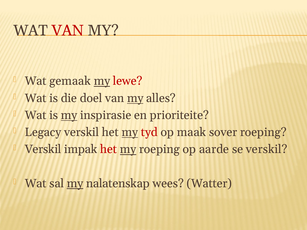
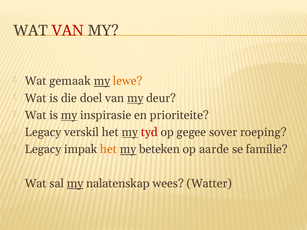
lewe colour: red -> orange
alles: alles -> deur
maak: maak -> gegee
Verskil at (43, 149): Verskil -> Legacy
het at (109, 149) colour: red -> orange
my roeping: roeping -> beteken
se verskil: verskil -> familie
